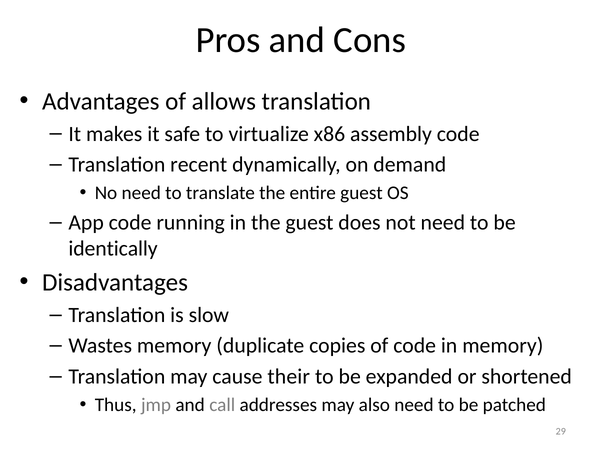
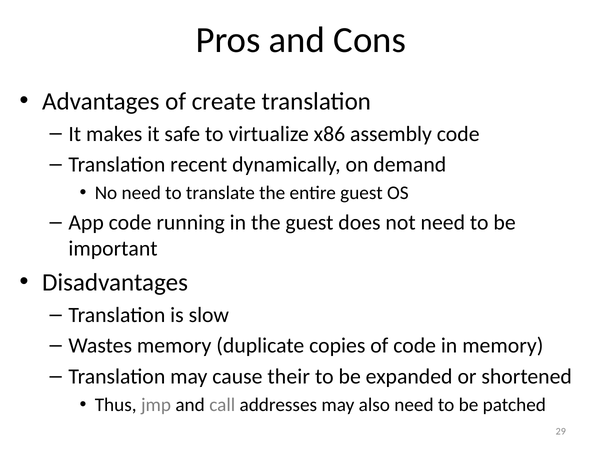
allows: allows -> create
identically: identically -> important
